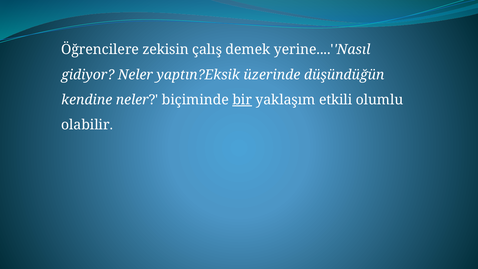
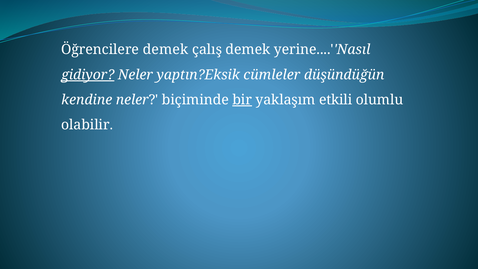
Öğrencilere zekisin: zekisin -> demek
gidiyor underline: none -> present
üzerinde: üzerinde -> cümleler
